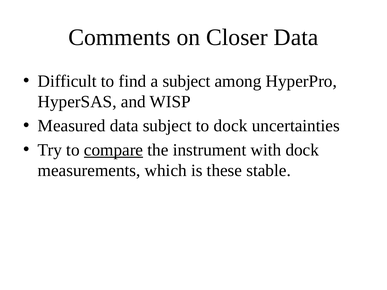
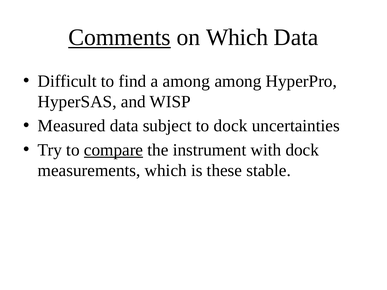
Comments underline: none -> present
on Closer: Closer -> Which
a subject: subject -> among
